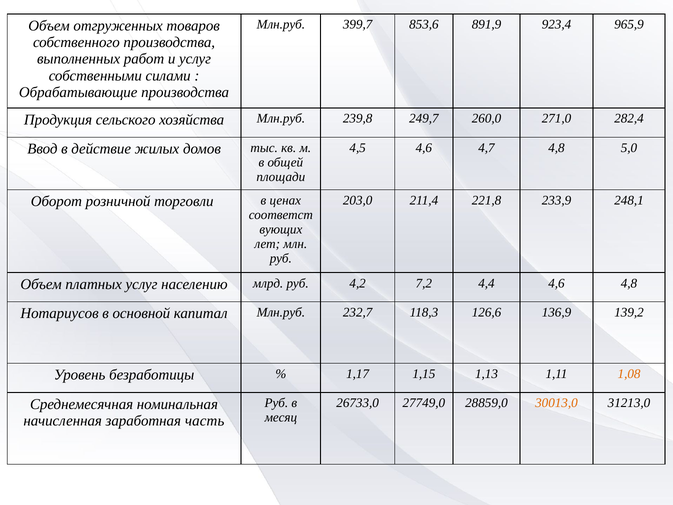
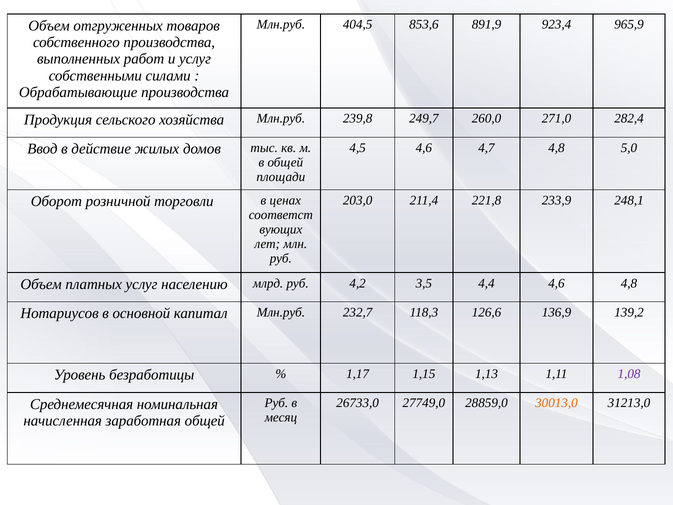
399,7: 399,7 -> 404,5
7,2: 7,2 -> 3,5
1,08 colour: orange -> purple
заработная часть: часть -> общей
